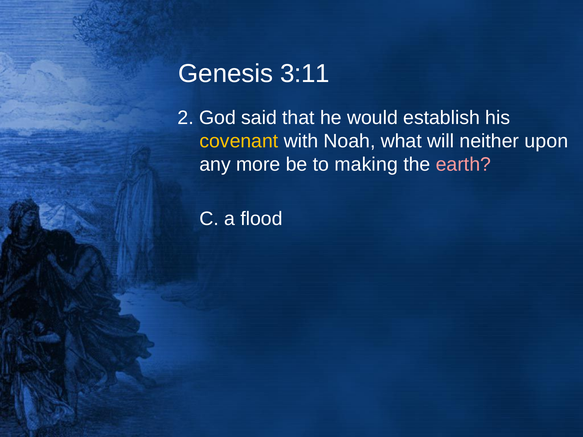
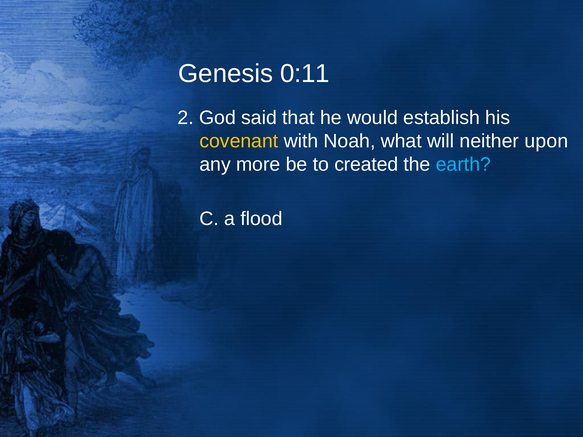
3:11: 3:11 -> 0:11
making: making -> created
earth colour: pink -> light blue
